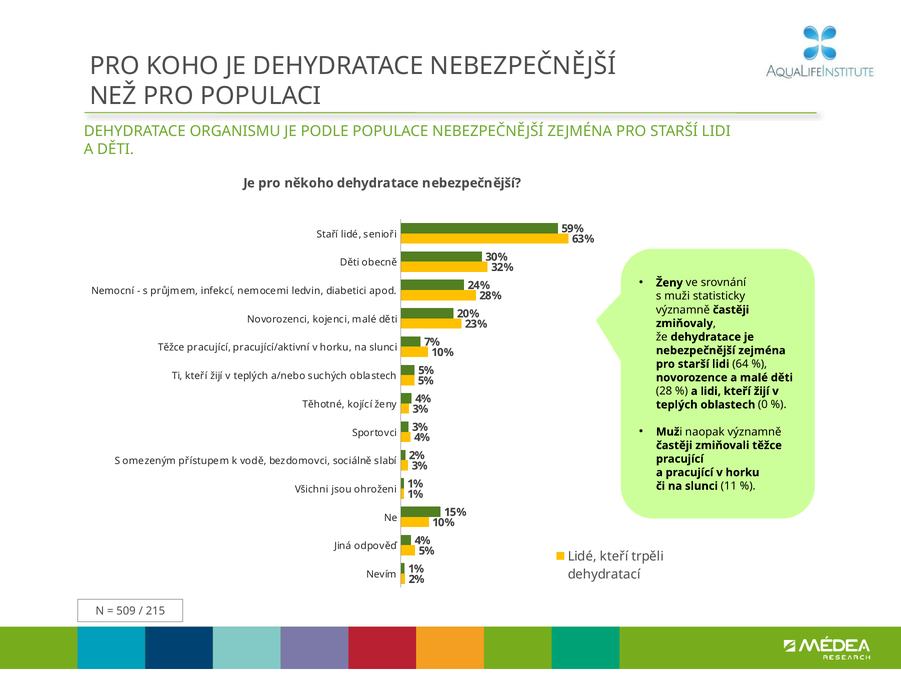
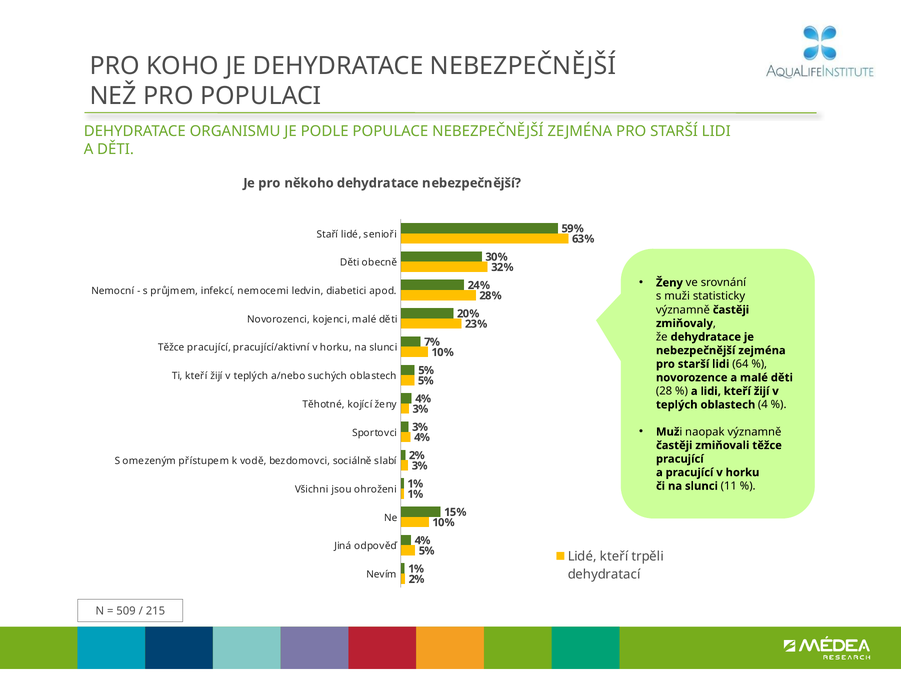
0: 0 -> 4
